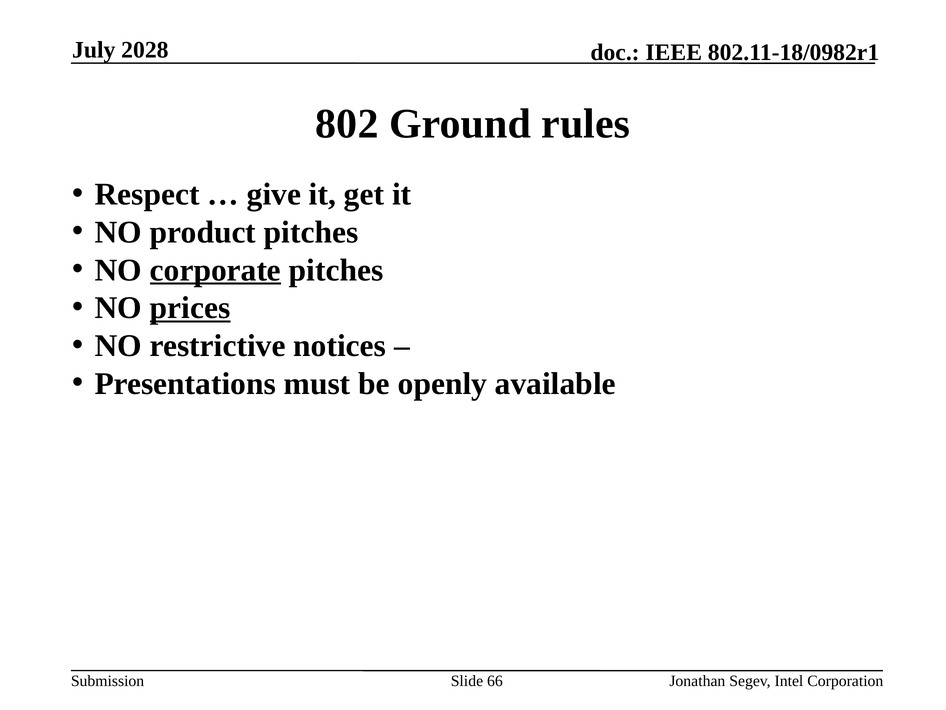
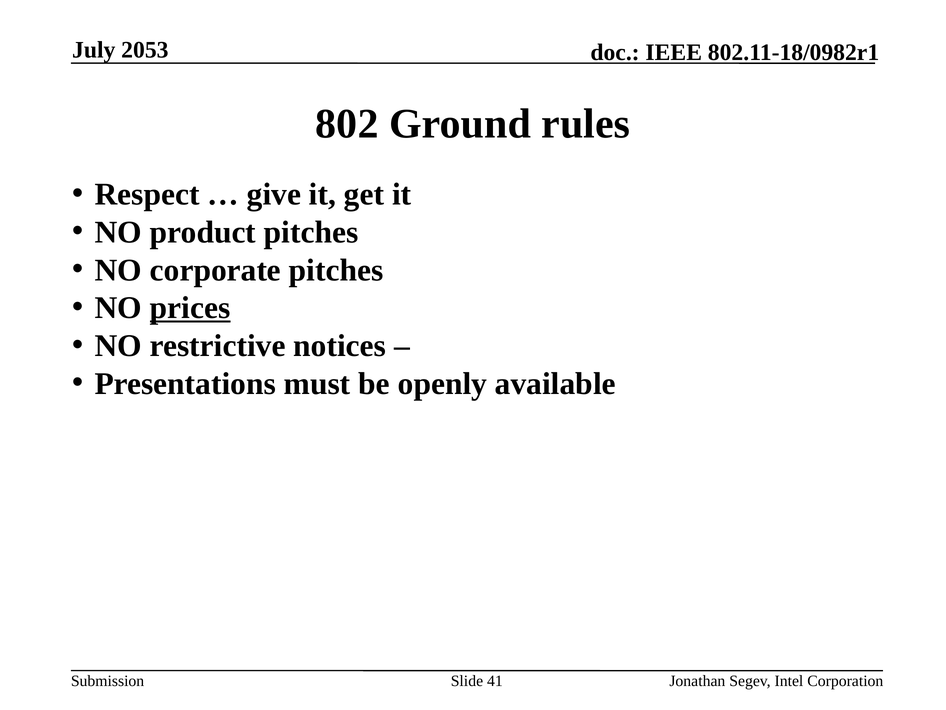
2028: 2028 -> 2053
corporate underline: present -> none
66: 66 -> 41
